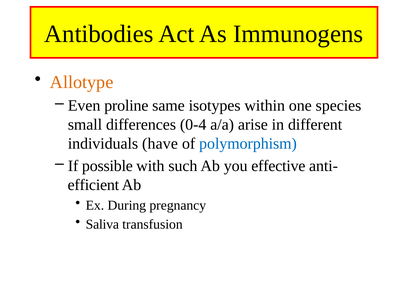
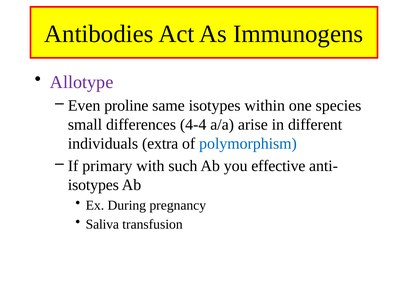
Allotype colour: orange -> purple
0-4: 0-4 -> 4-4
have: have -> extra
possible: possible -> primary
efficient at (93, 185): efficient -> isotypes
